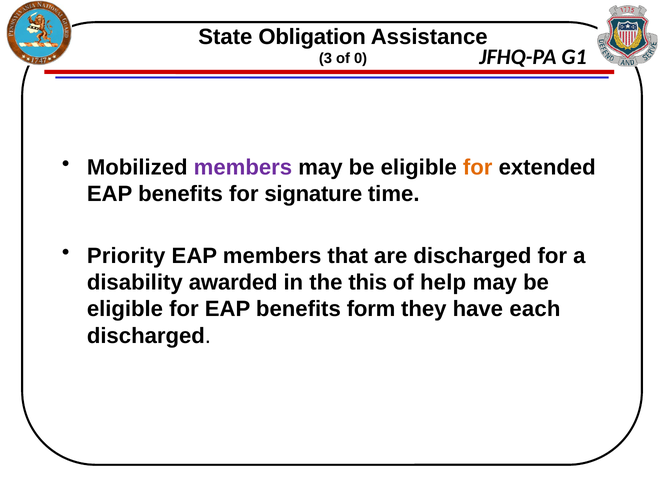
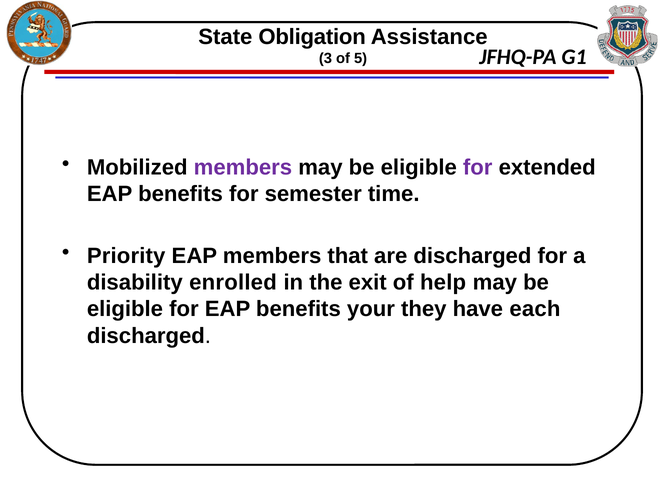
0: 0 -> 5
for at (478, 168) colour: orange -> purple
signature: signature -> semester
awarded: awarded -> enrolled
this: this -> exit
form: form -> your
